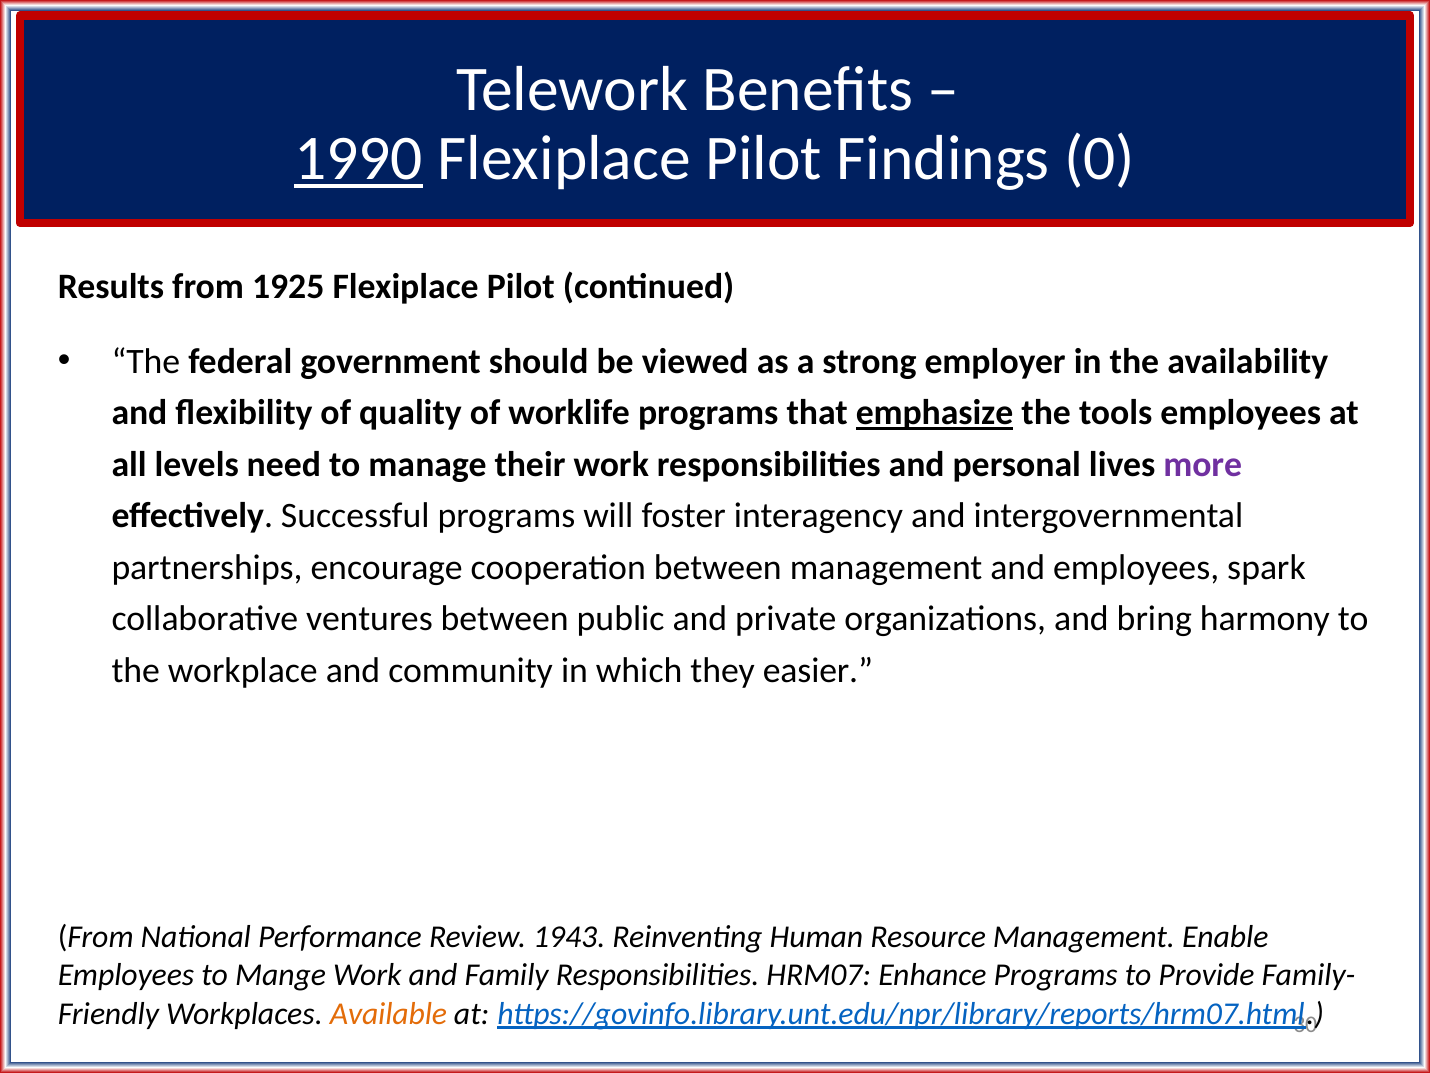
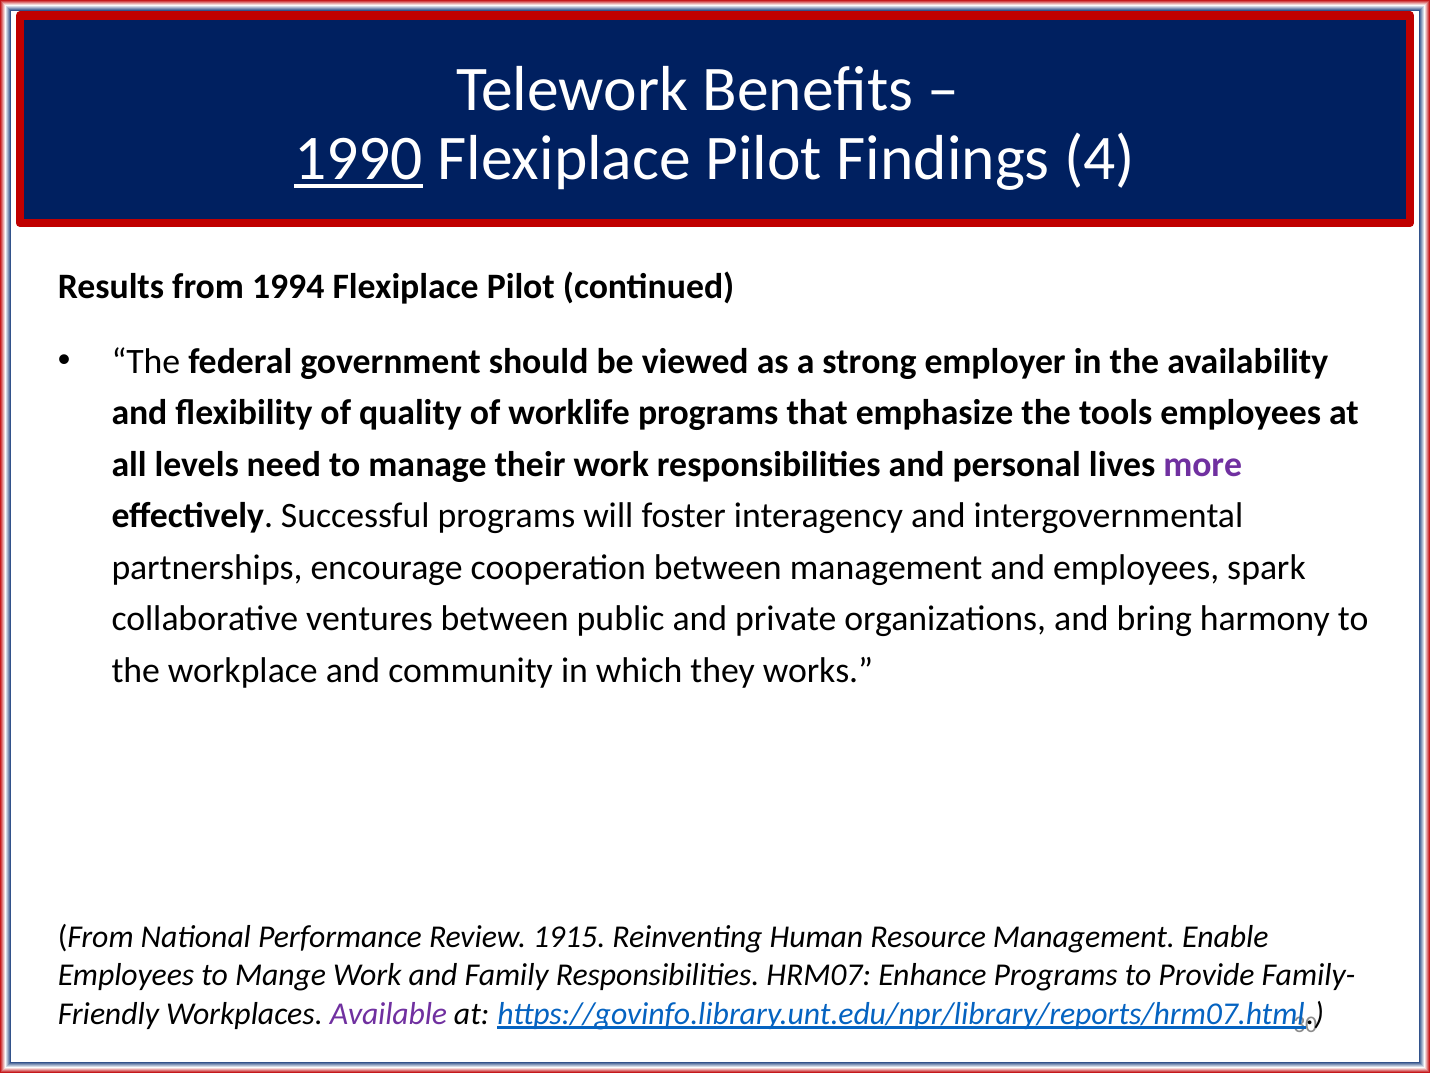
0: 0 -> 4
1925: 1925 -> 1994
emphasize underline: present -> none
easier: easier -> works
1943: 1943 -> 1915
Available colour: orange -> purple
